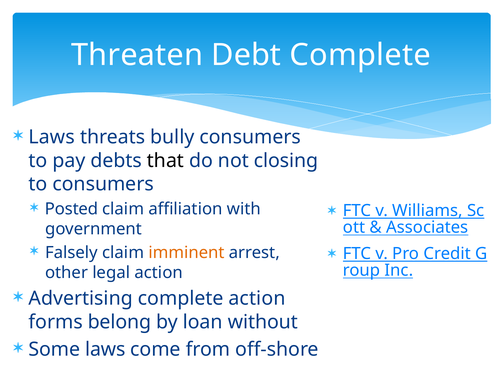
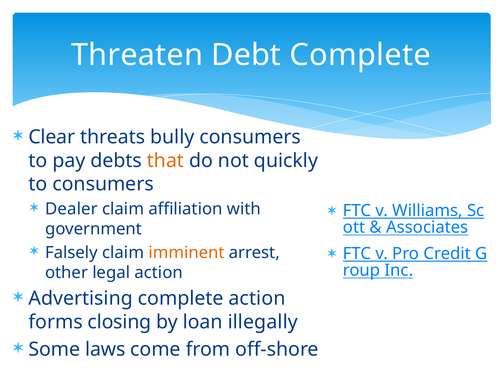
Laws at (52, 137): Laws -> Clear
that colour: black -> orange
closing: closing -> quickly
Posted: Posted -> Dealer
belong: belong -> closing
without: without -> illegally
